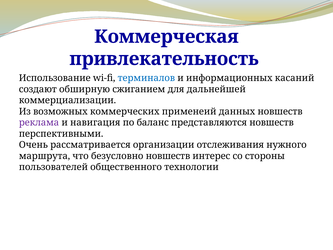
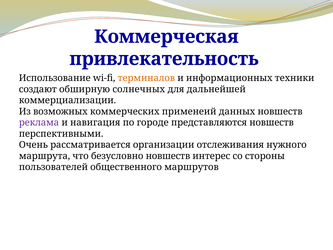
терминалов colour: blue -> orange
касаний: касаний -> техники
сжиганием: сжиганием -> солнечных
баланс: баланс -> городе
технологии: технологии -> маршрутов
